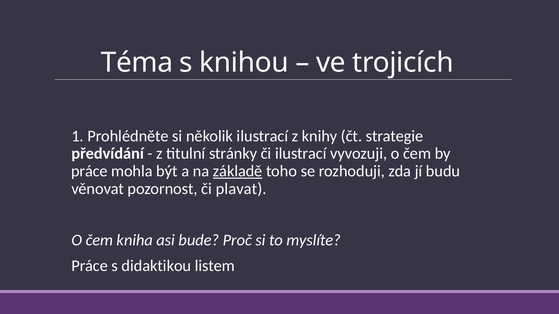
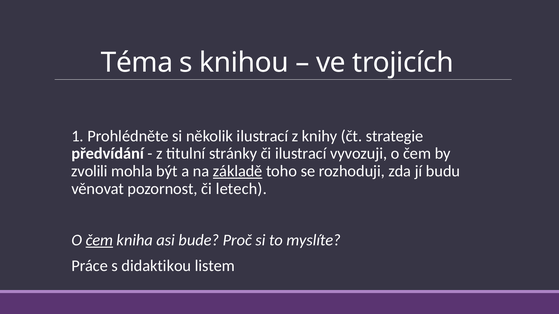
práce at (89, 171): práce -> zvolili
plavat: plavat -> letech
čem at (99, 240) underline: none -> present
